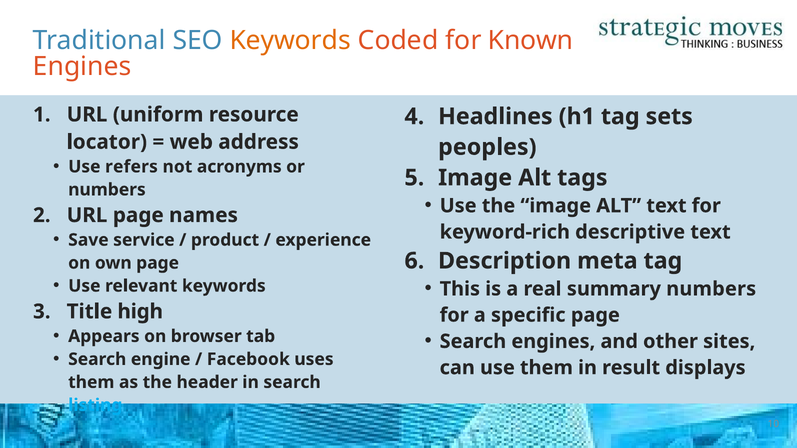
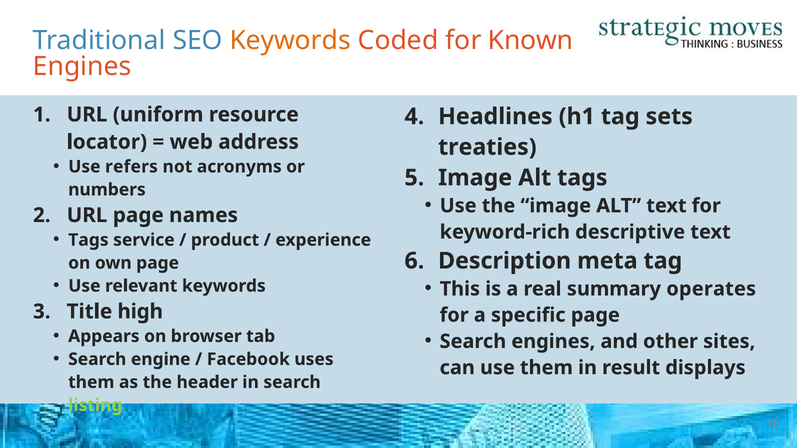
peoples: peoples -> treaties
Save at (88, 240): Save -> Tags
summary numbers: numbers -> operates
listing colour: light blue -> light green
